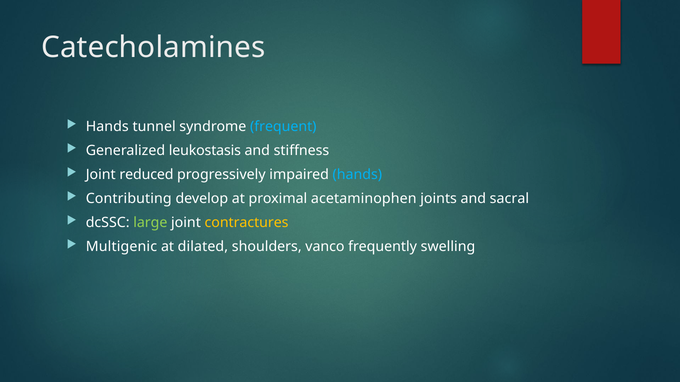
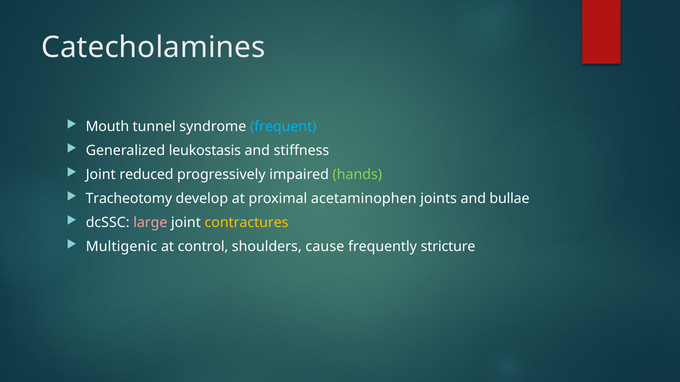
Hands at (107, 127): Hands -> Mouth
hands at (357, 175) colour: light blue -> light green
Contributing: Contributing -> Tracheotomy
sacral: sacral -> bullae
large colour: light green -> pink
dilated: dilated -> control
vanco: vanco -> cause
swelling: swelling -> stricture
